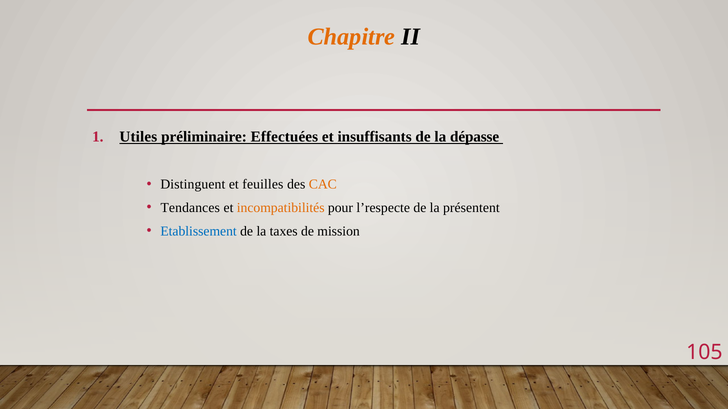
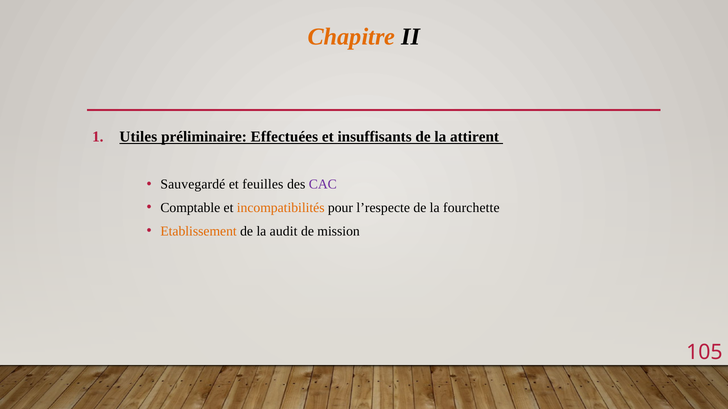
dépasse: dépasse -> attirent
Distinguent: Distinguent -> Sauvegardé
CAC colour: orange -> purple
Tendances: Tendances -> Comptable
présentent: présentent -> fourchette
Etablissement colour: blue -> orange
taxes: taxes -> audit
